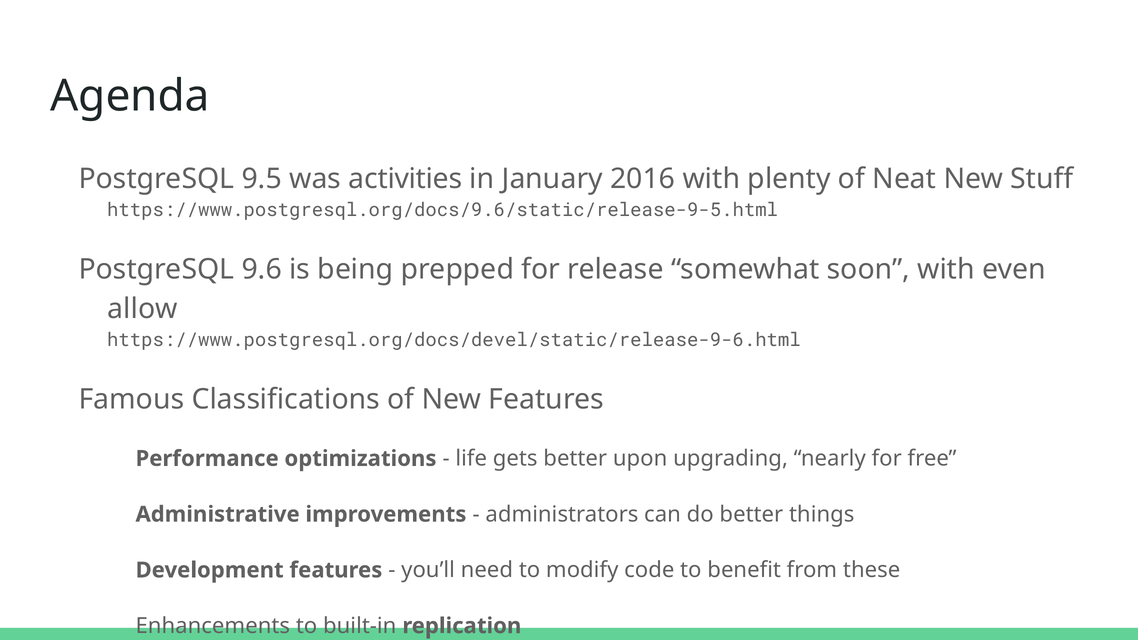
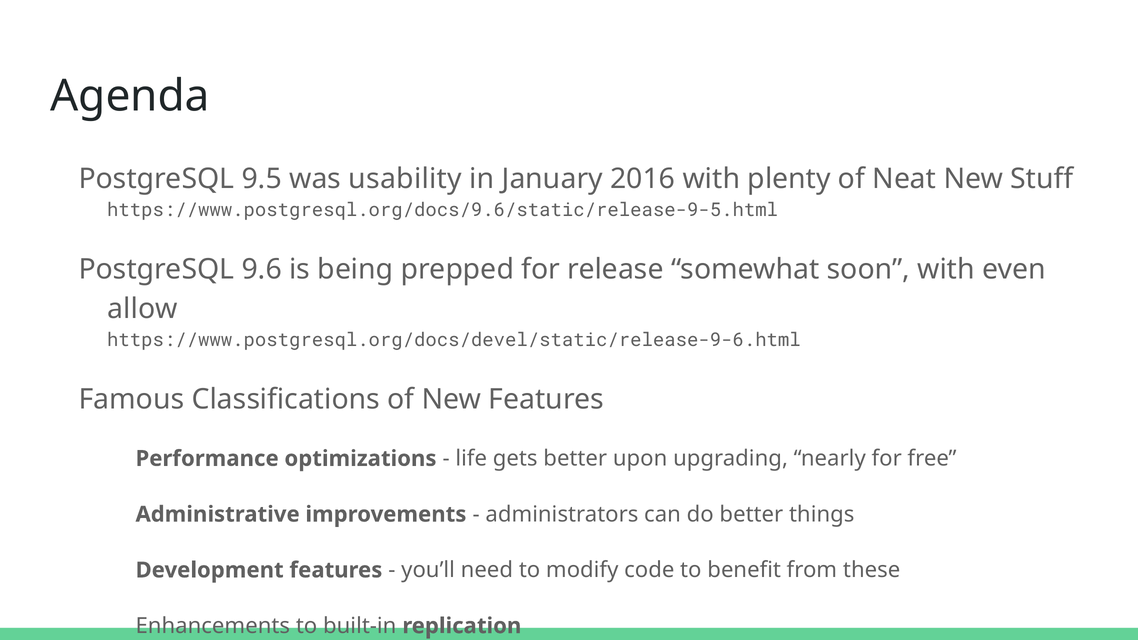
activities: activities -> usability
